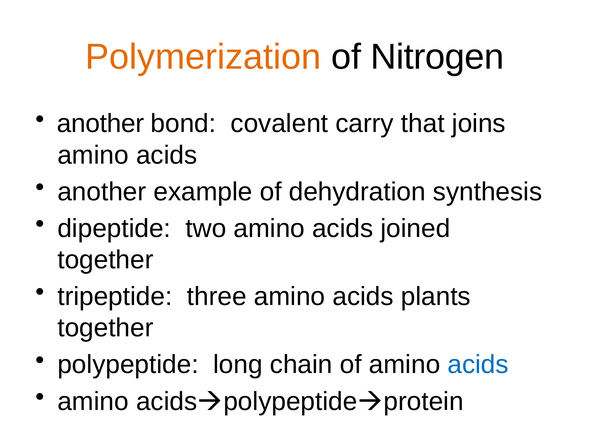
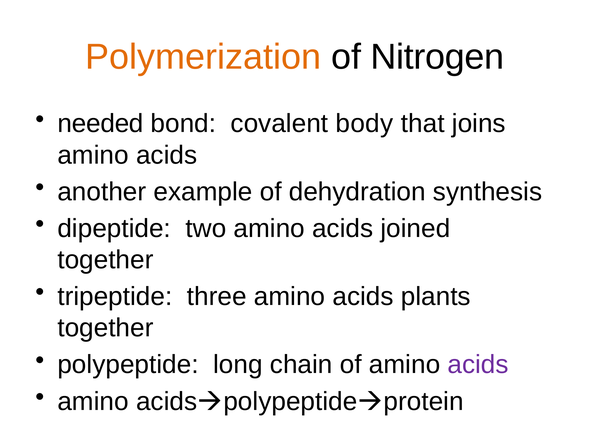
another at (101, 124): another -> needed
carry: carry -> body
acids at (478, 364) colour: blue -> purple
